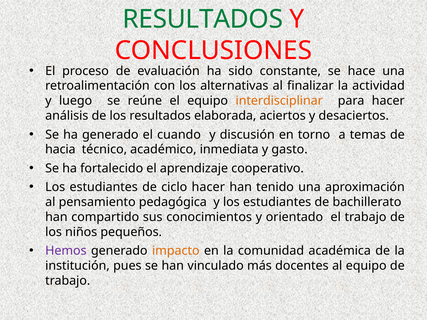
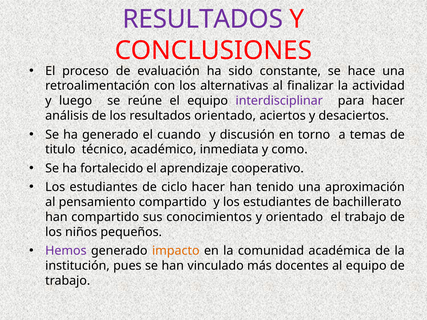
RESULTADOS at (203, 19) colour: green -> purple
interdisciplinar colour: orange -> purple
resultados elaborada: elaborada -> orientado
hacia: hacia -> titulo
gasto: gasto -> como
pensamiento pedagógica: pedagógica -> compartido
